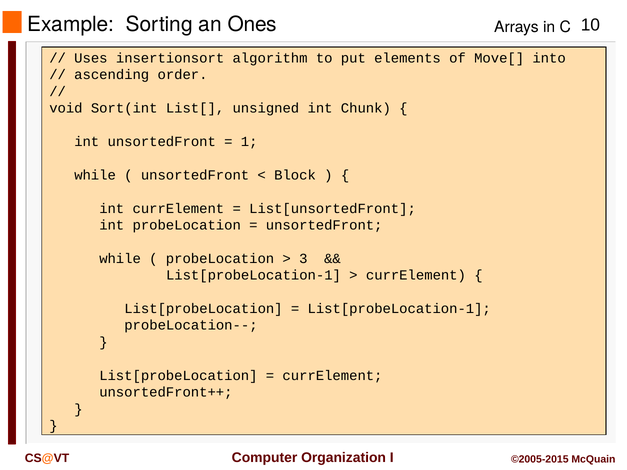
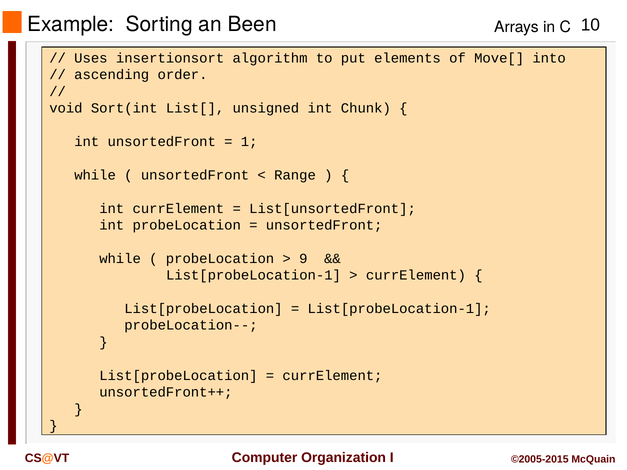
Ones: Ones -> Been
Block: Block -> Range
3: 3 -> 9
